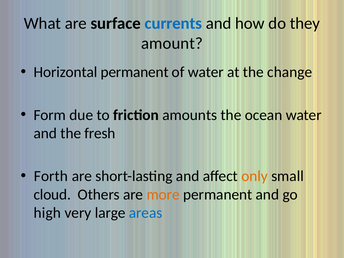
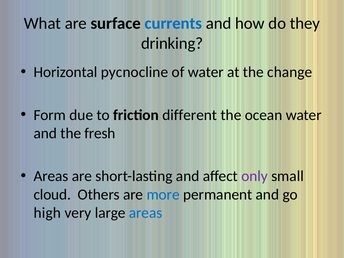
amount: amount -> drinking
Horizontal permanent: permanent -> pycnocline
amounts: amounts -> different
Forth at (51, 176): Forth -> Areas
only colour: orange -> purple
more colour: orange -> blue
